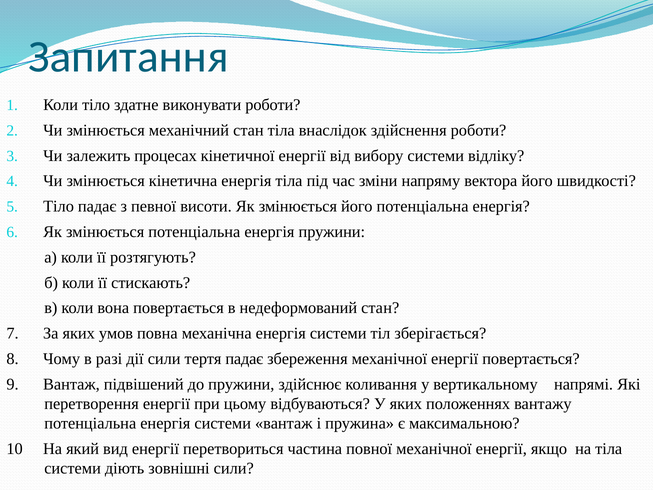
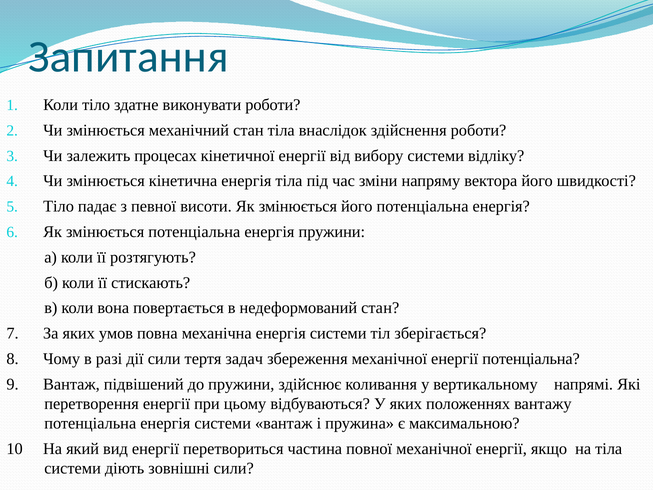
тертя падає: падає -> задач
енергії повертається: повертається -> потенціальна
